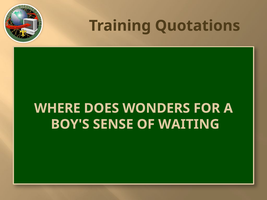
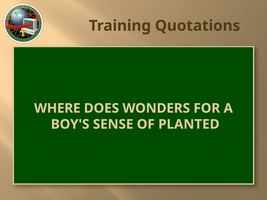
WAITING: WAITING -> PLANTED
